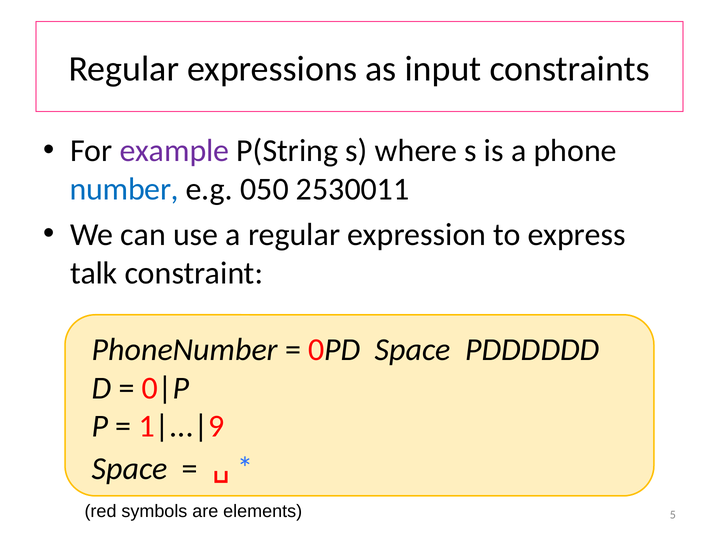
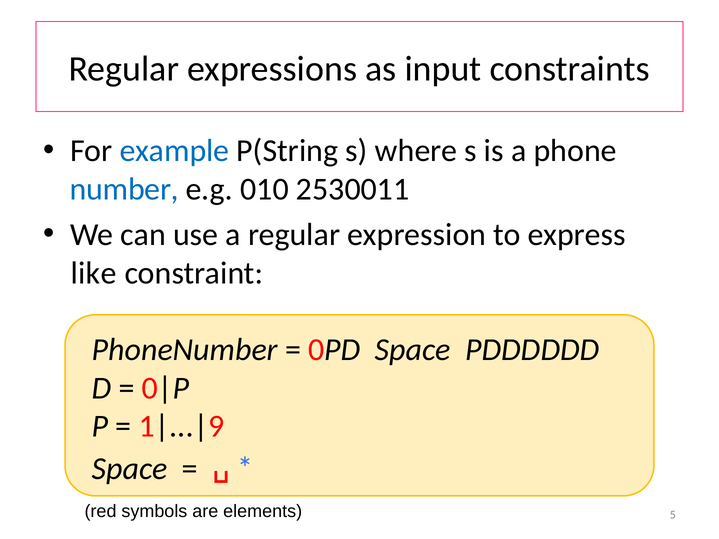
example colour: purple -> blue
050: 050 -> 010
talk: talk -> like
